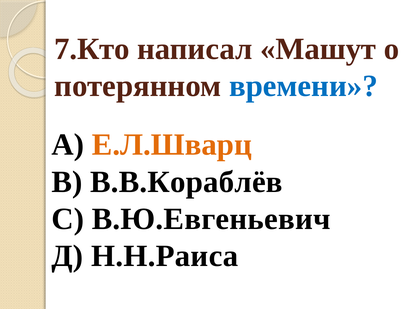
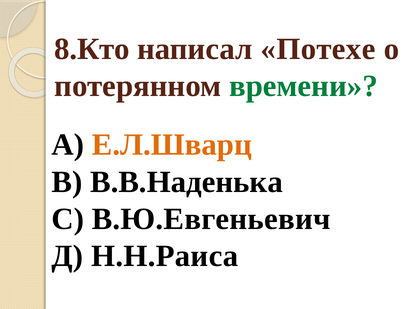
7.Кто: 7.Кто -> 8.Кто
Машут: Машут -> Потехе
времени colour: blue -> green
В.В.Кораблёв: В.В.Кораблёв -> В.В.Наденька
